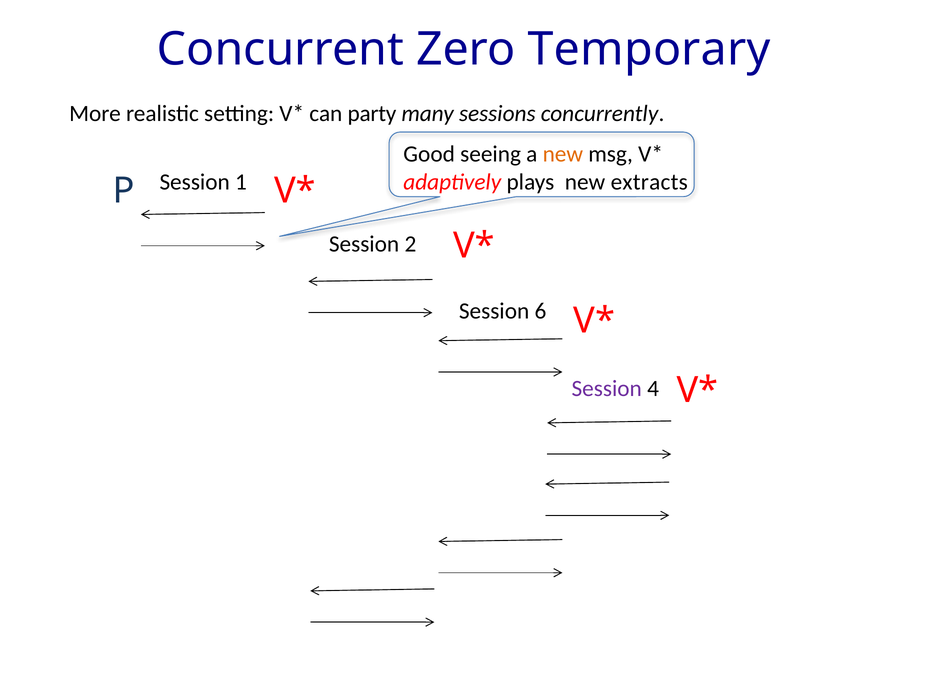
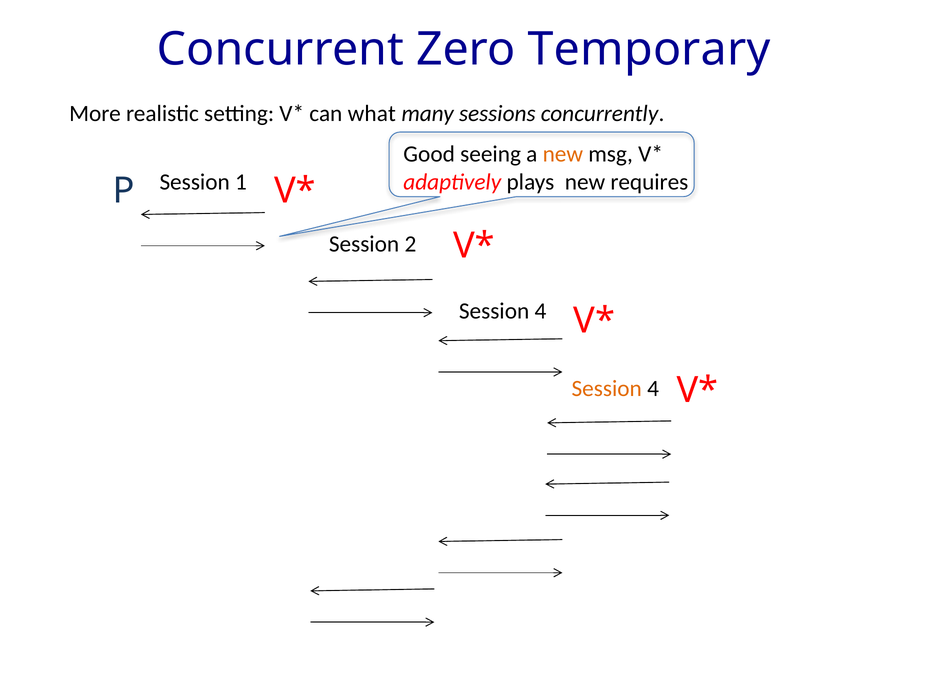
party: party -> what
extracts: extracts -> requires
6 at (540, 311): 6 -> 4
Session at (607, 389) colour: purple -> orange
